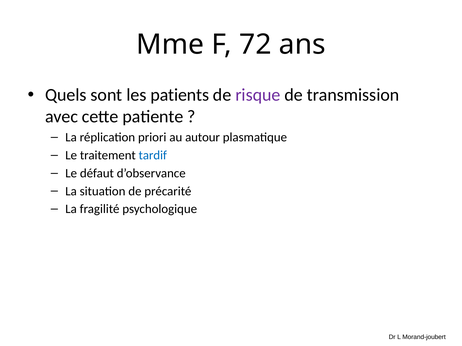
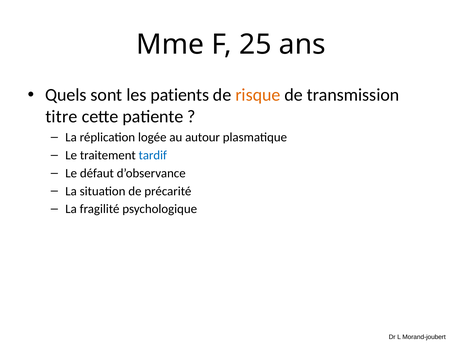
72: 72 -> 25
risque colour: purple -> orange
avec: avec -> titre
priori: priori -> logée
